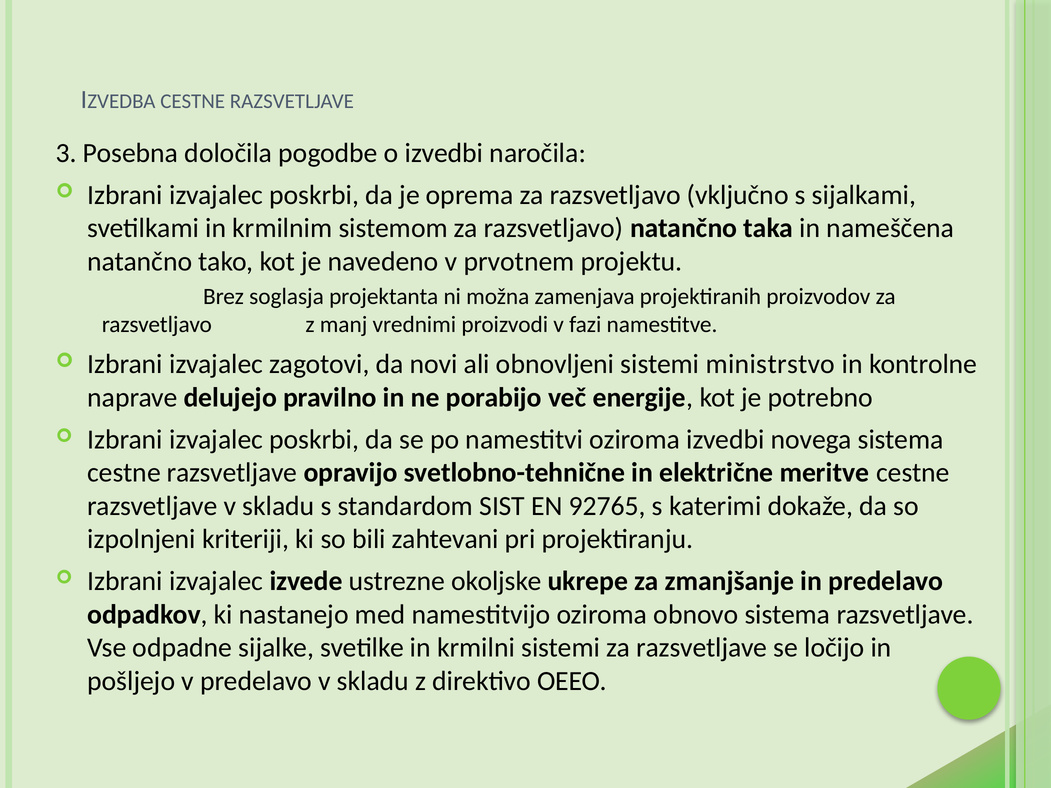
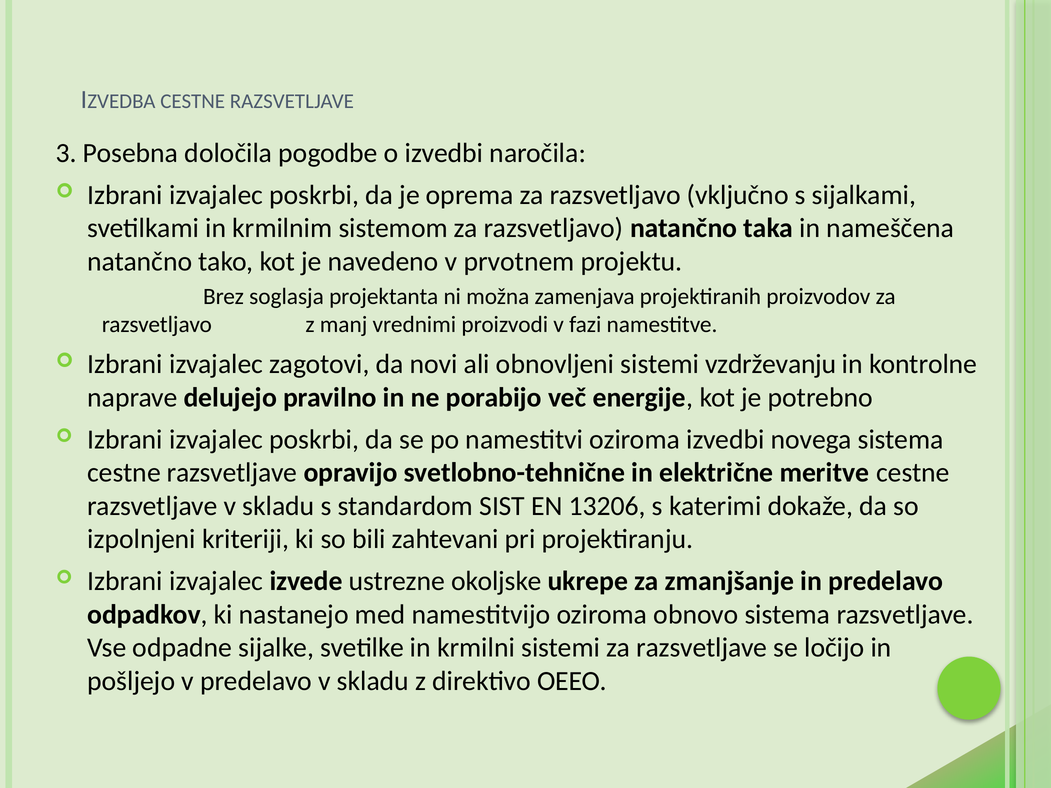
ministrstvo: ministrstvo -> vzdrževanju
92765: 92765 -> 13206
